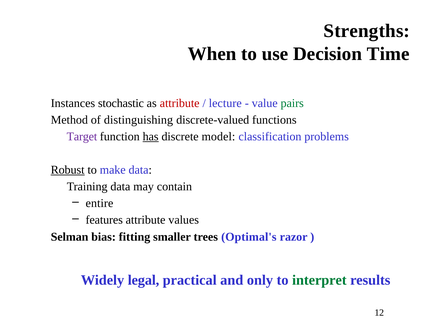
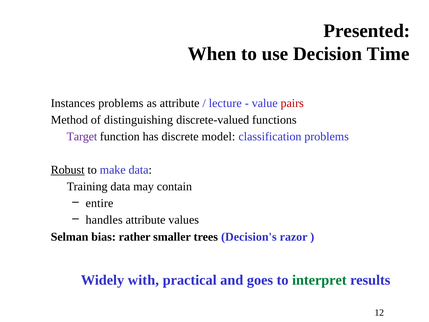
Strengths: Strengths -> Presented
Instances stochastic: stochastic -> problems
attribute at (180, 103) colour: red -> black
pairs colour: green -> red
has underline: present -> none
features: features -> handles
fitting: fitting -> rather
Optimal's: Optimal's -> Decision's
legal: legal -> with
only: only -> goes
